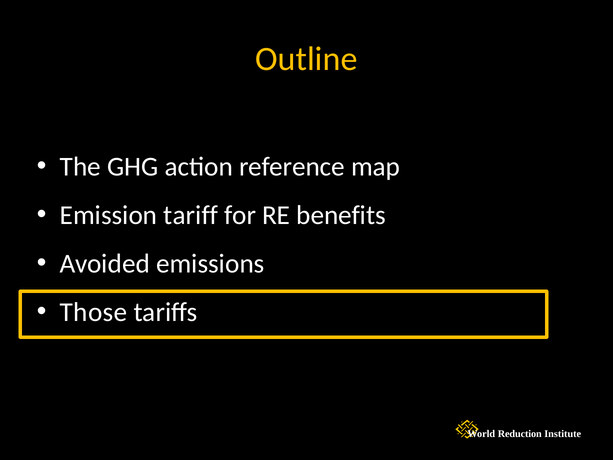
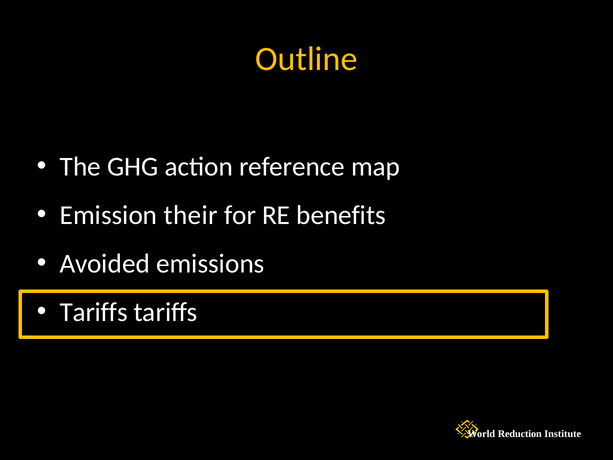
tariff: tariff -> their
Those at (93, 312): Those -> Tariffs
